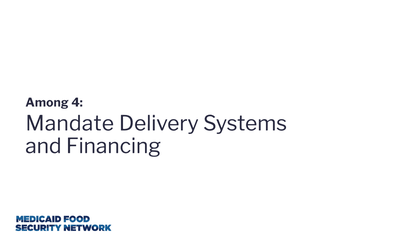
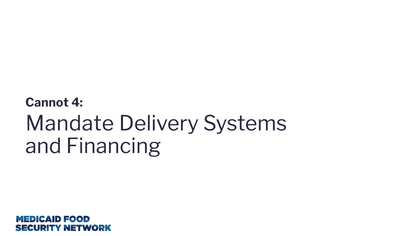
Among: Among -> Cannot
